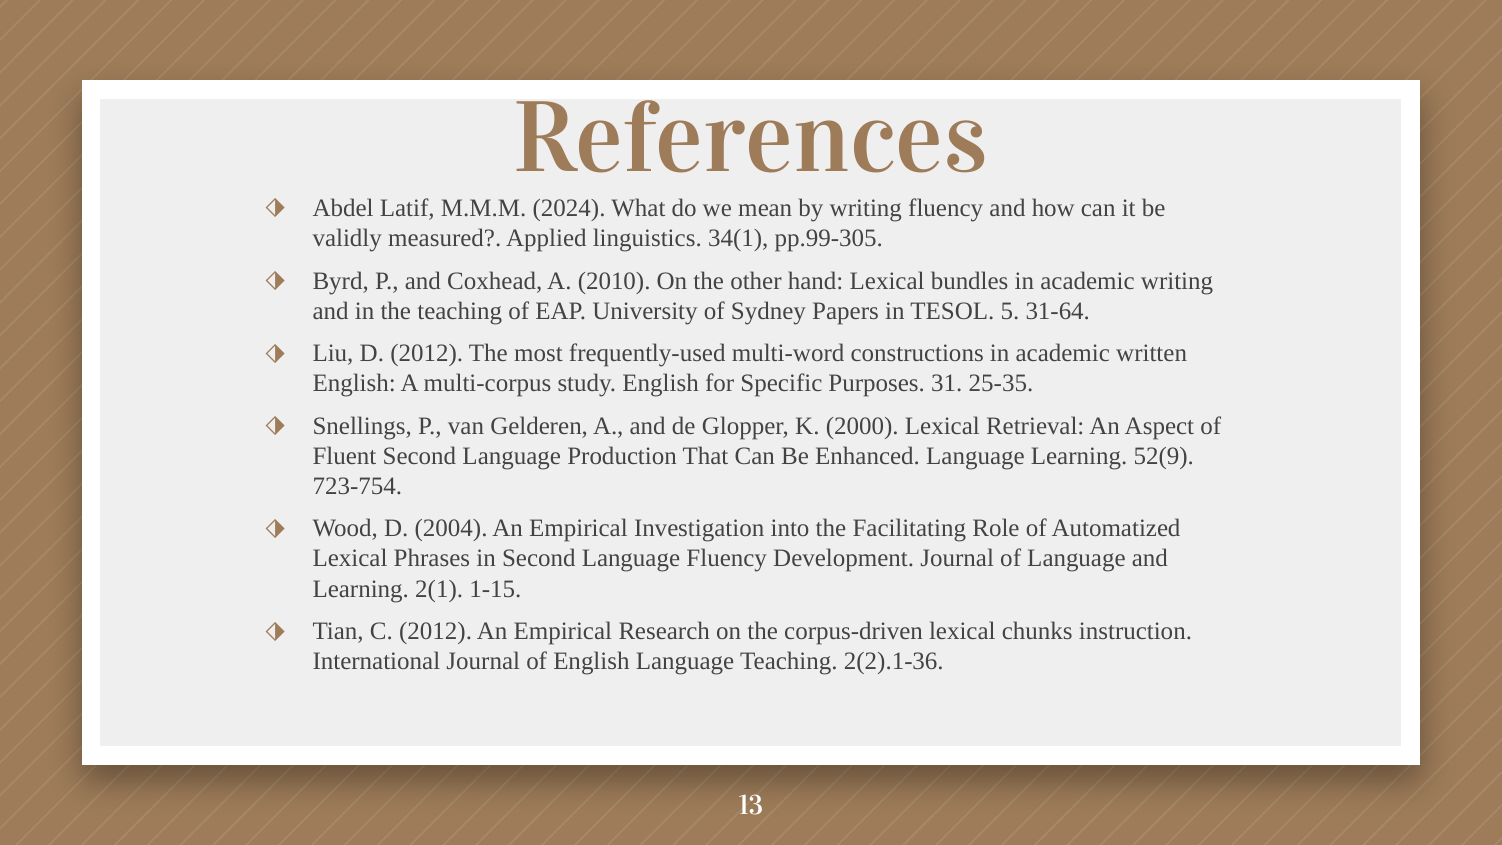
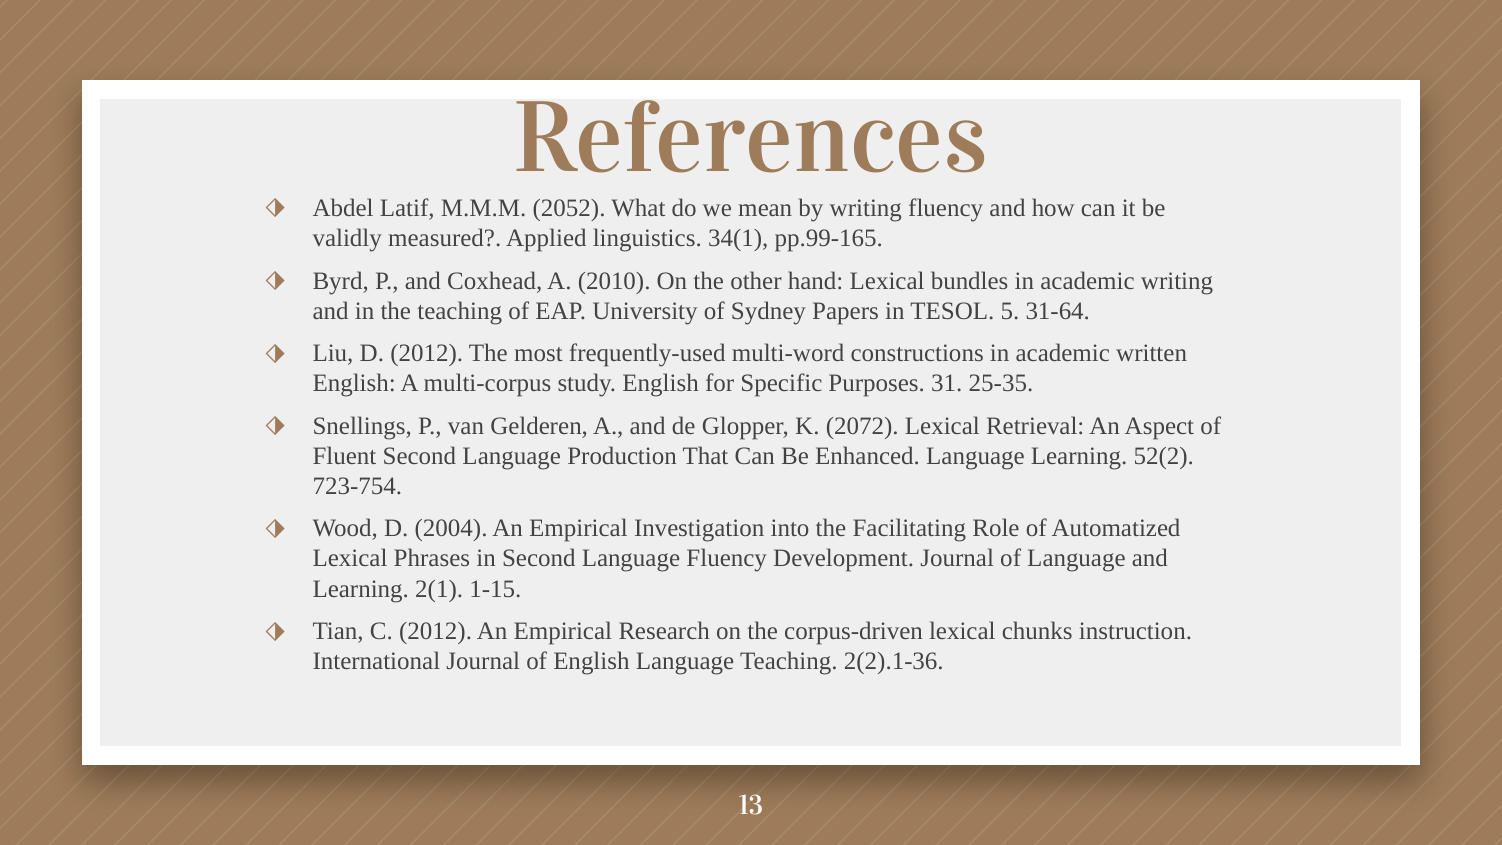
2024: 2024 -> 2052
pp.99-305: pp.99-305 -> pp.99-165
2000: 2000 -> 2072
52(9: 52(9 -> 52(2
